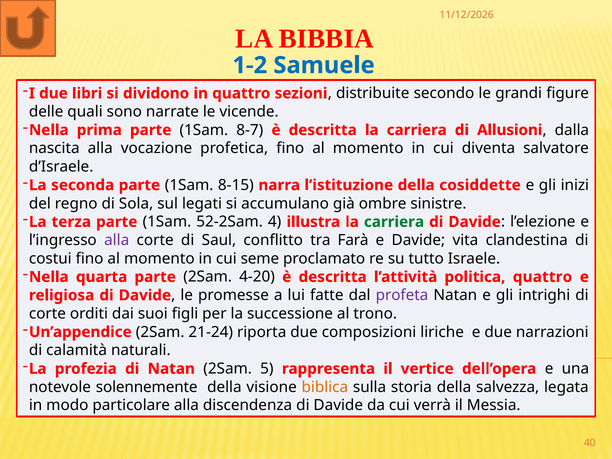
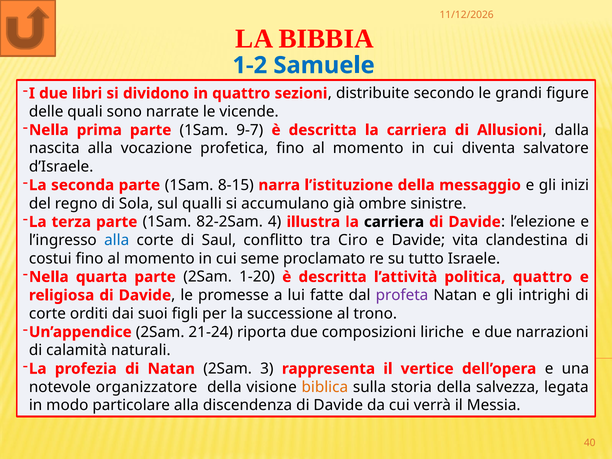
8-7: 8-7 -> 9-7
cosiddette: cosiddette -> messaggio
legati: legati -> qualli
52-2Sam: 52-2Sam -> 82-2Sam
carriera at (394, 222) colour: green -> black
alla at (117, 240) colour: purple -> blue
Farà: Farà -> Ciro
4-20: 4-20 -> 1-20
5: 5 -> 3
solennemente: solennemente -> organizzatore
